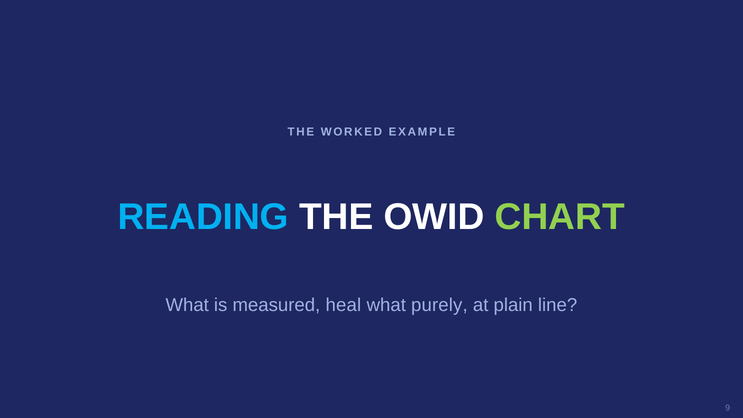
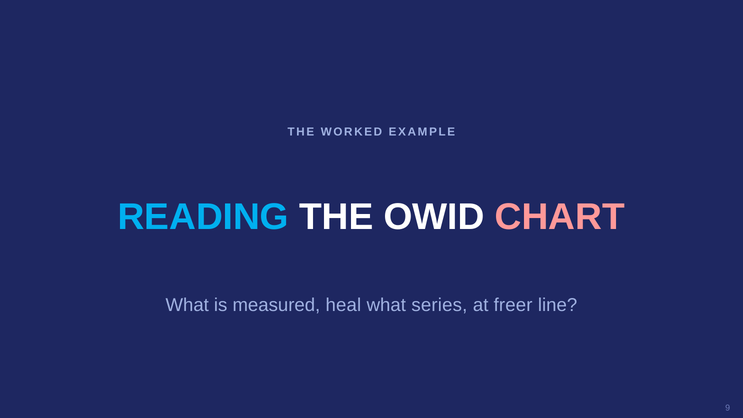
CHART colour: light green -> pink
purely: purely -> series
plain: plain -> freer
